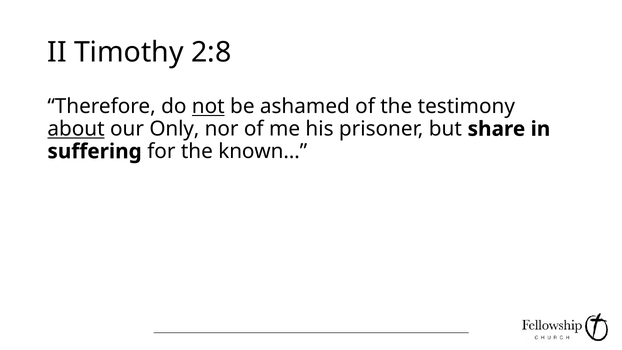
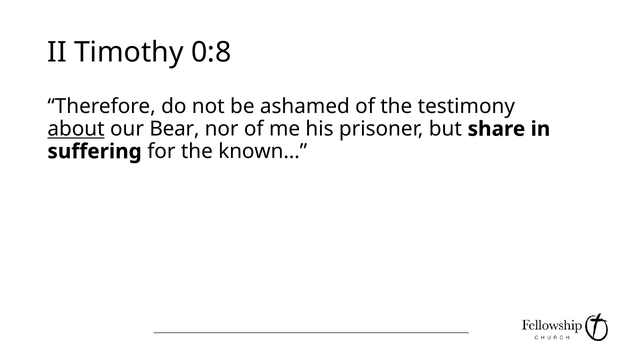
2:8: 2:8 -> 0:8
not underline: present -> none
Only: Only -> Bear
